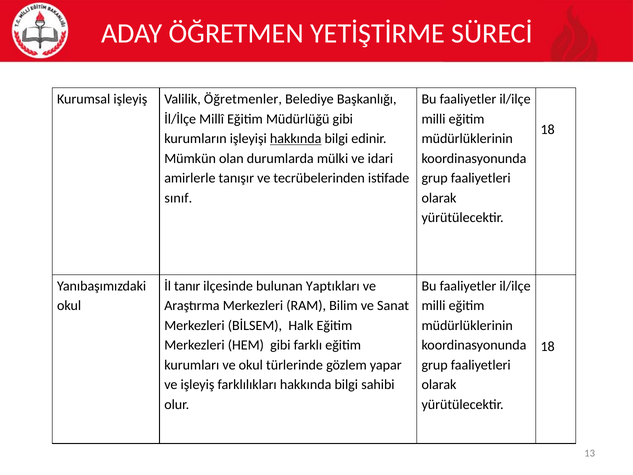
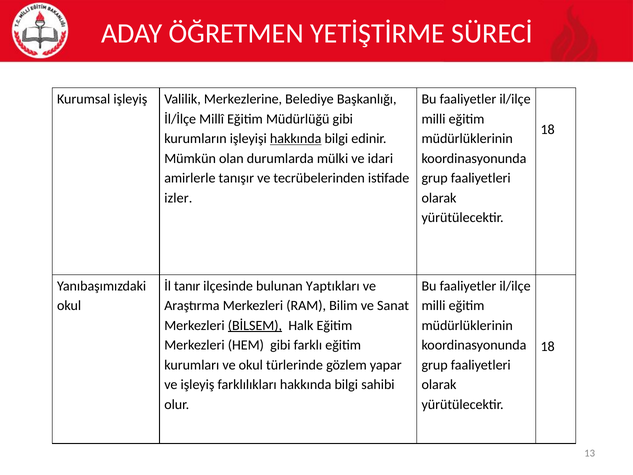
Öğretmenler: Öğretmenler -> Merkezlerine
sınıf: sınıf -> izler
BİLSEM underline: none -> present
